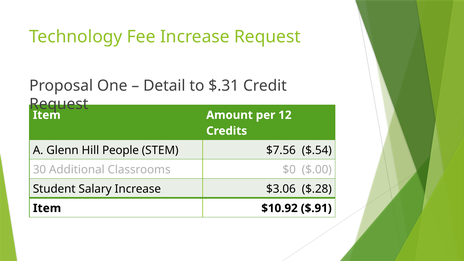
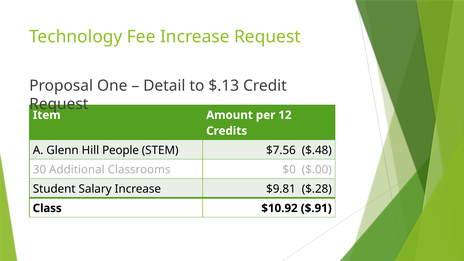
$.31: $.31 -> $.13
$.54: $.54 -> $.48
$3.06: $3.06 -> $9.81
Item at (47, 208): Item -> Class
